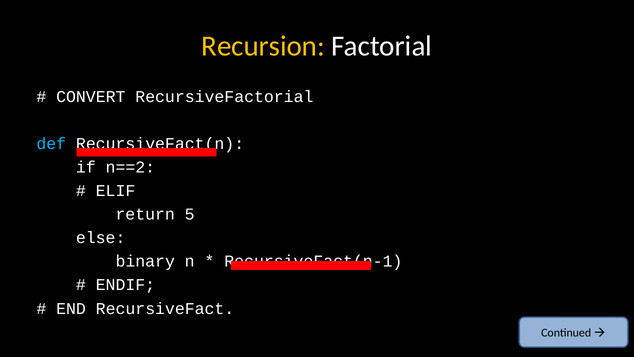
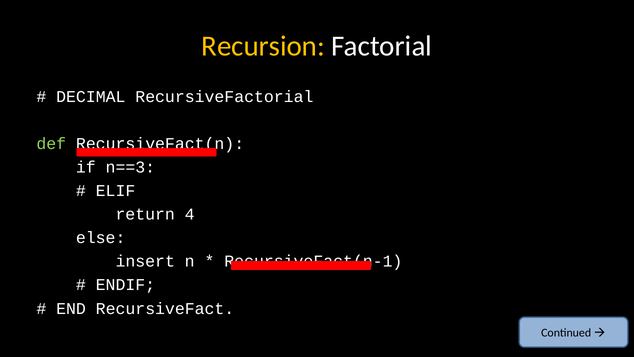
CONVERT: CONVERT -> DECIMAL
def colour: light blue -> light green
n==2: n==2 -> n==3
5: 5 -> 4
binary: binary -> insert
